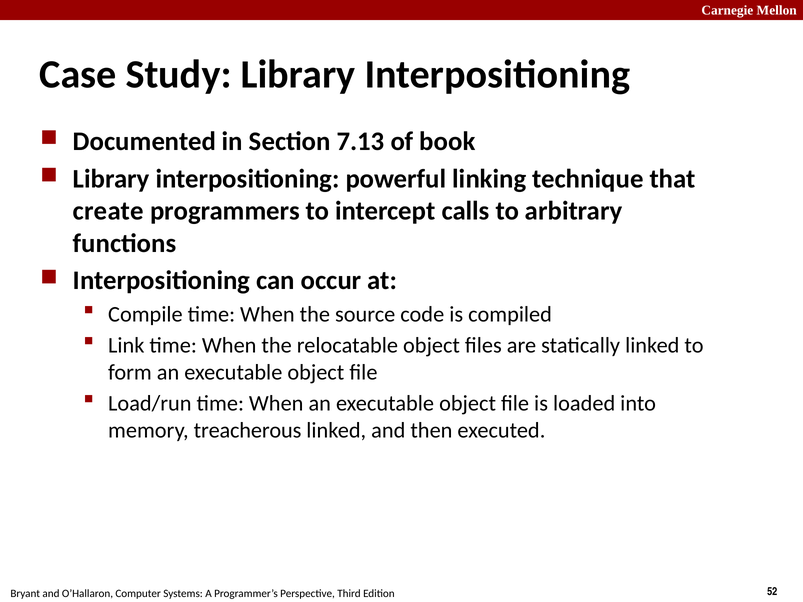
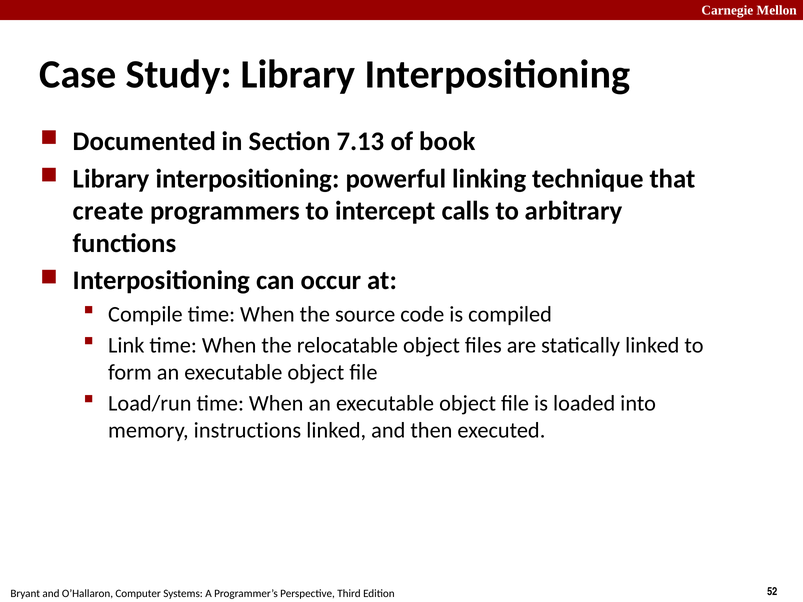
treacherous: treacherous -> instructions
